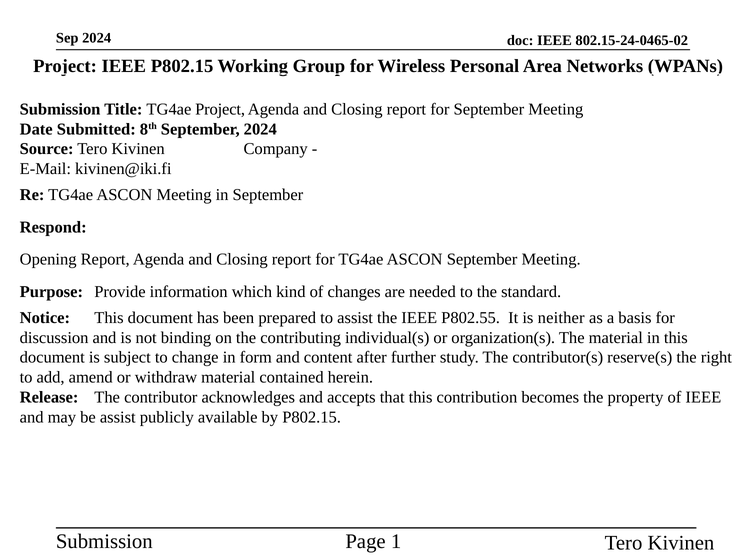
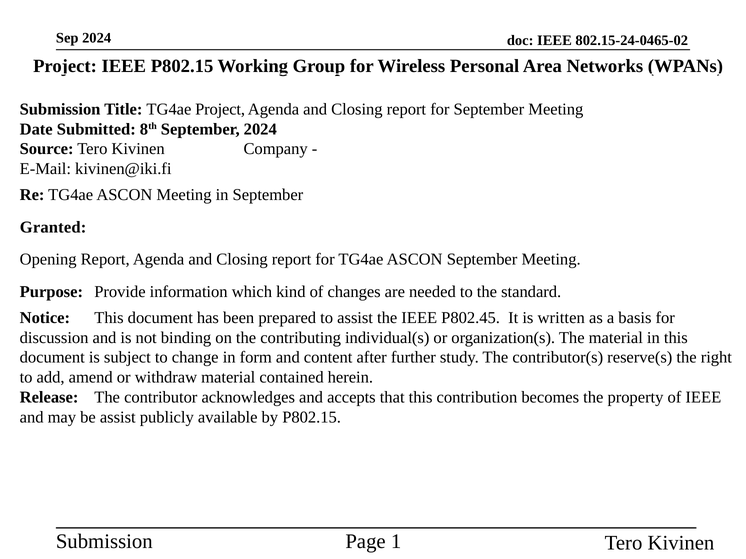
Respond: Respond -> Granted
P802.55: P802.55 -> P802.45
neither: neither -> written
